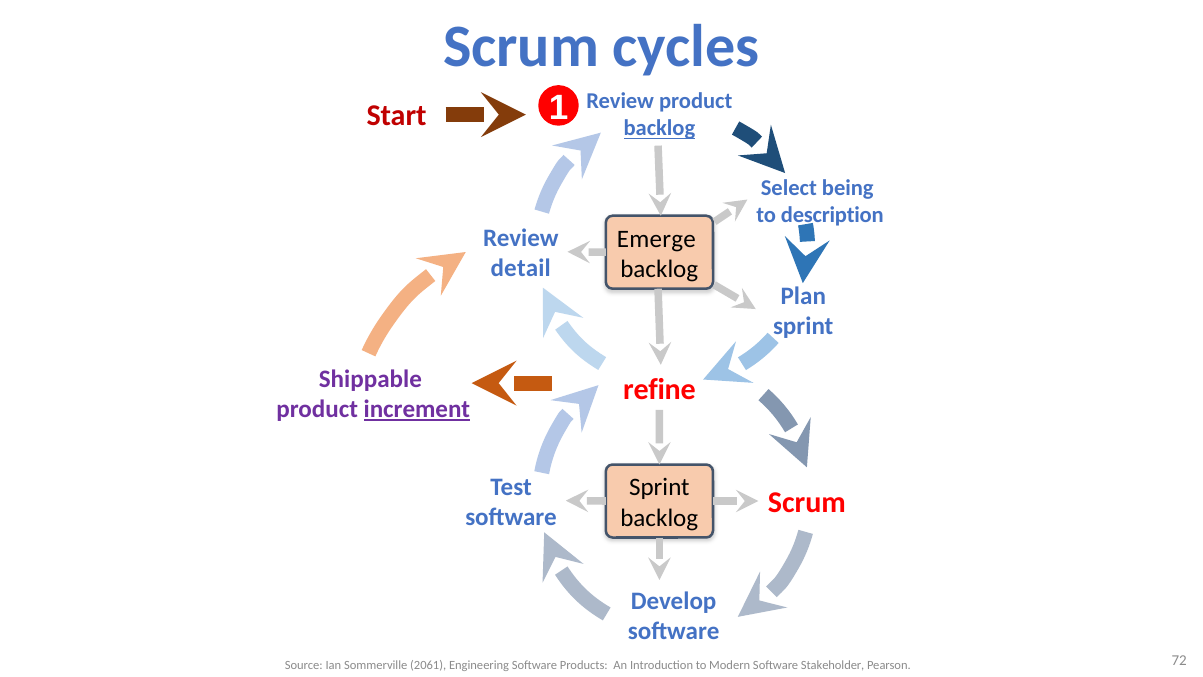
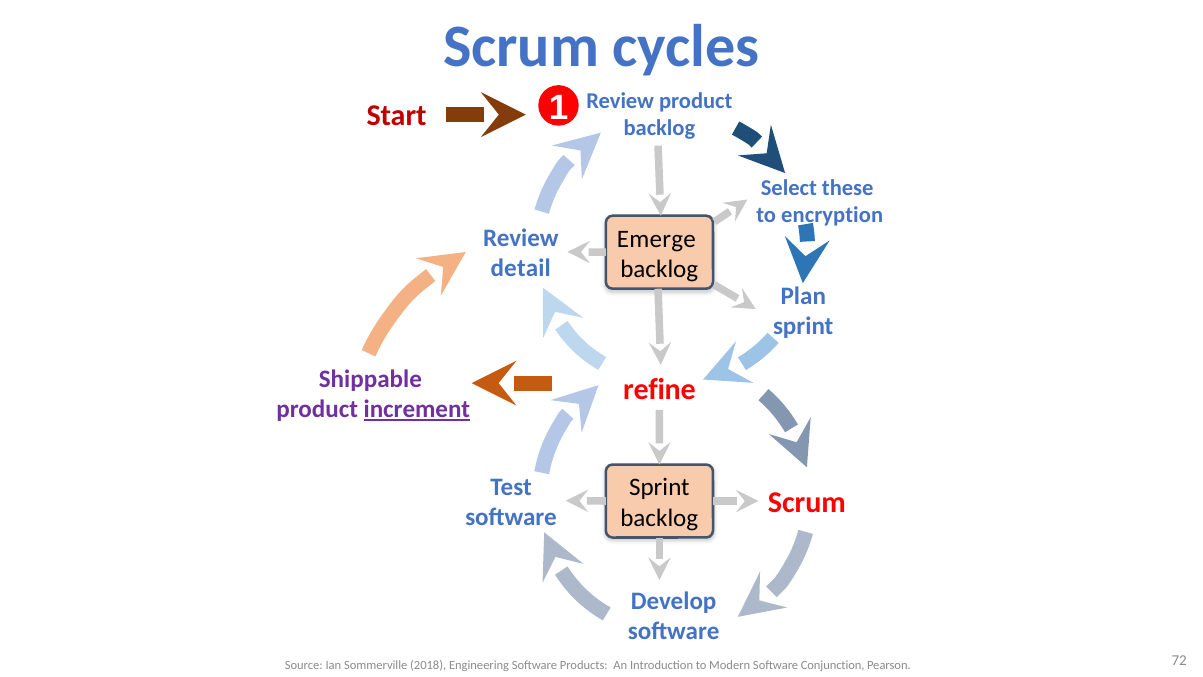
backlog at (659, 128) underline: present -> none
being: being -> these
description: description -> encryption
2061: 2061 -> 2018
Stakeholder: Stakeholder -> Conjunction
